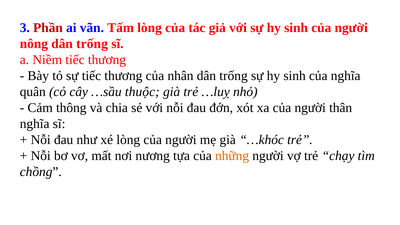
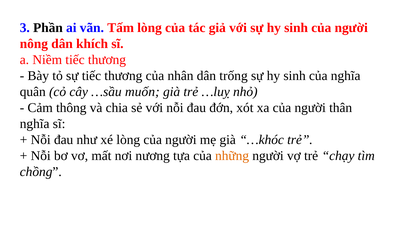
Phần colour: red -> black
nông dân trống: trống -> khích
thuộc: thuộc -> muốn
